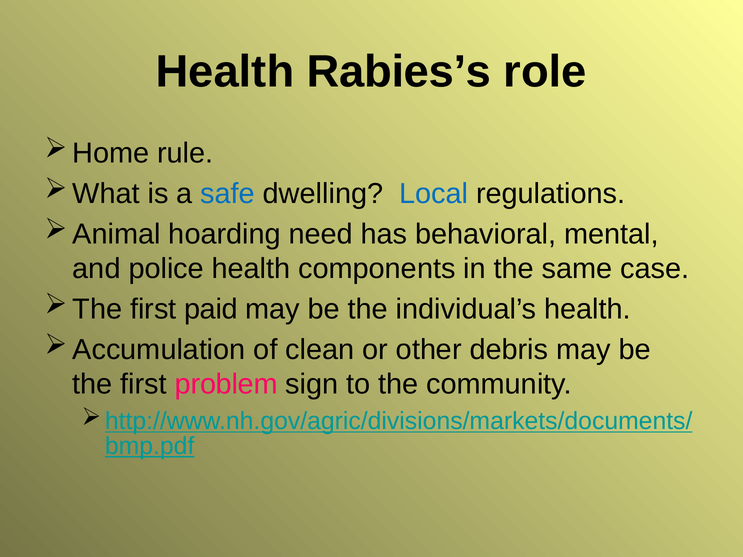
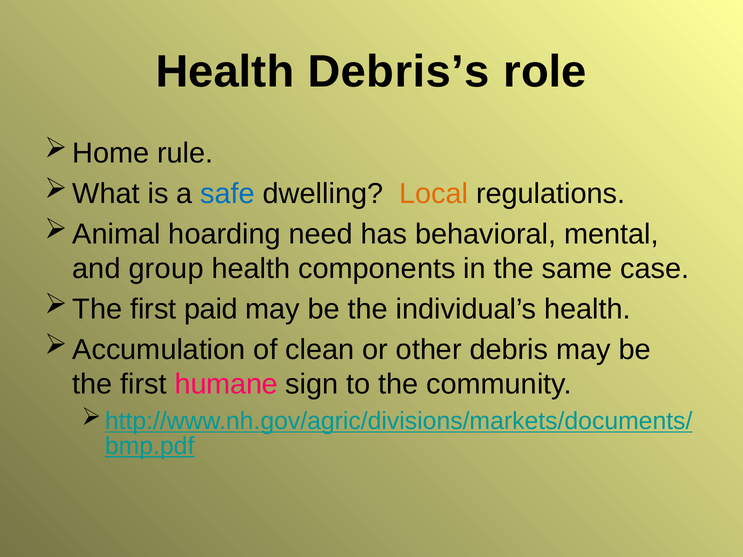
Rabies’s: Rabies’s -> Debris’s
Local colour: blue -> orange
police: police -> group
problem: problem -> humane
